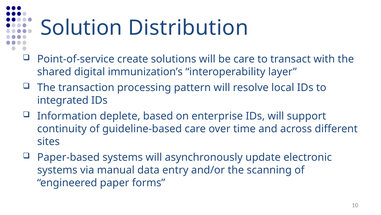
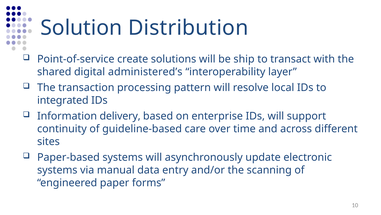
be care: care -> ship
immunization’s: immunization’s -> administered’s
deplete: deplete -> delivery
